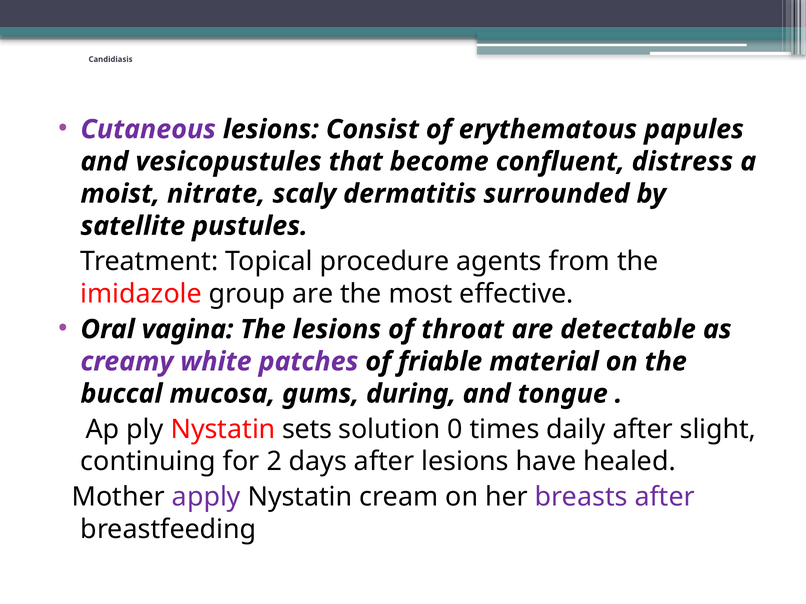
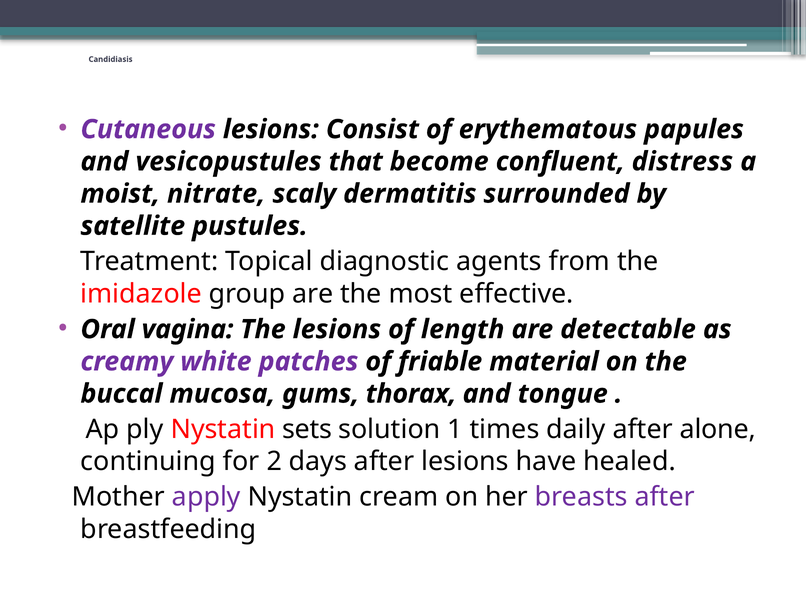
procedure: procedure -> diagnostic
throat: throat -> length
during: during -> thorax
0: 0 -> 1
slight: slight -> alone
